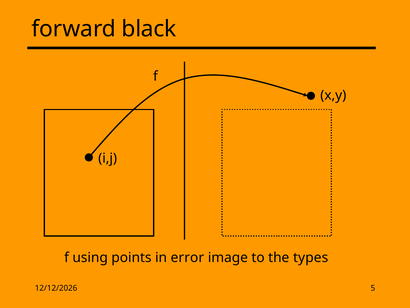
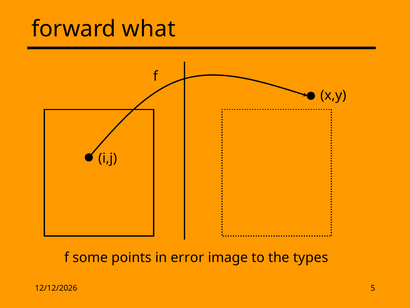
black: black -> what
using: using -> some
